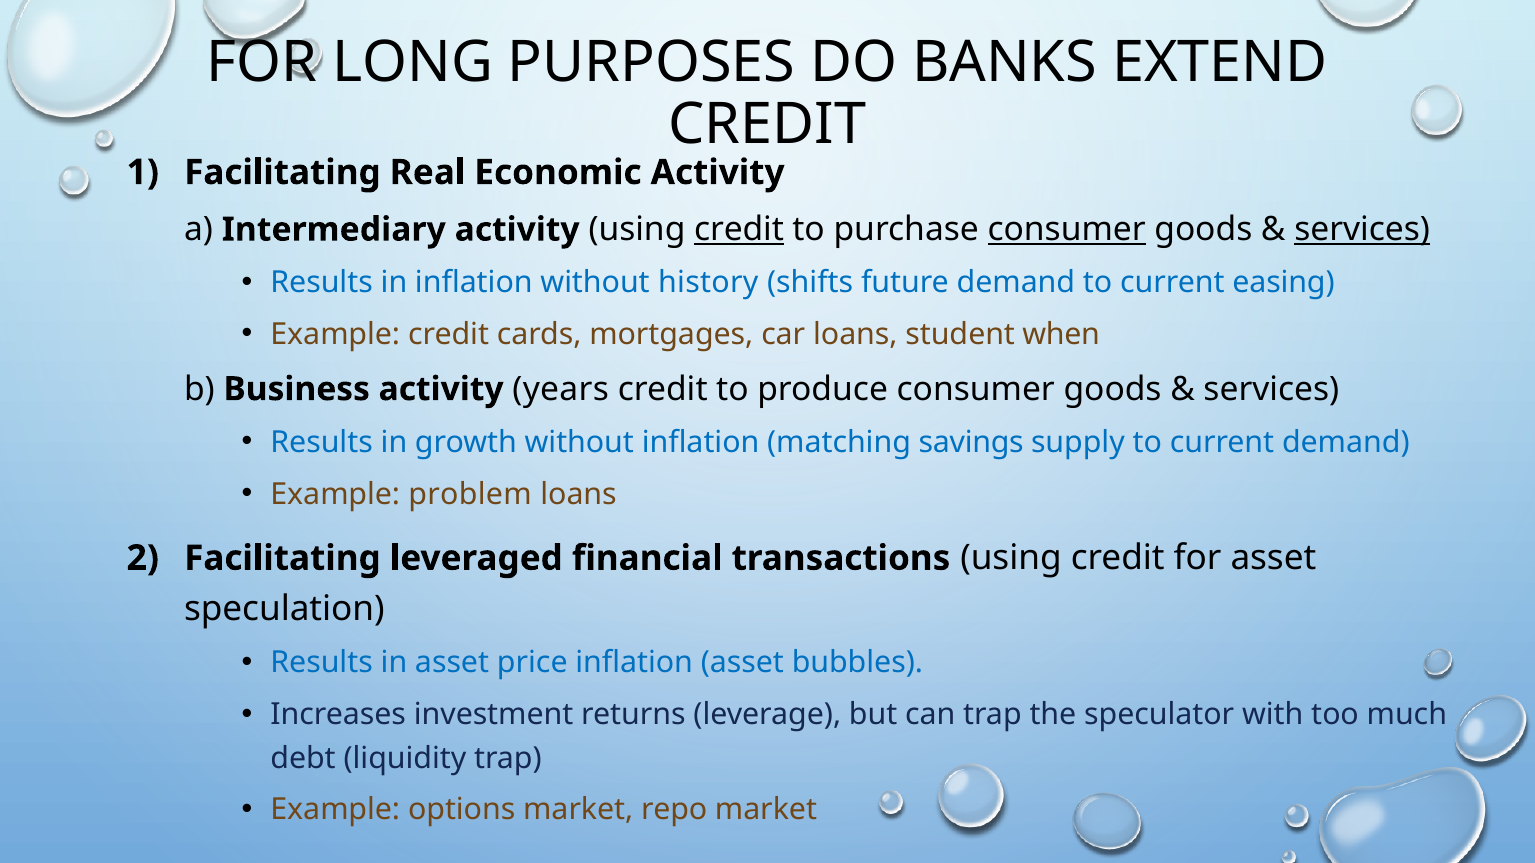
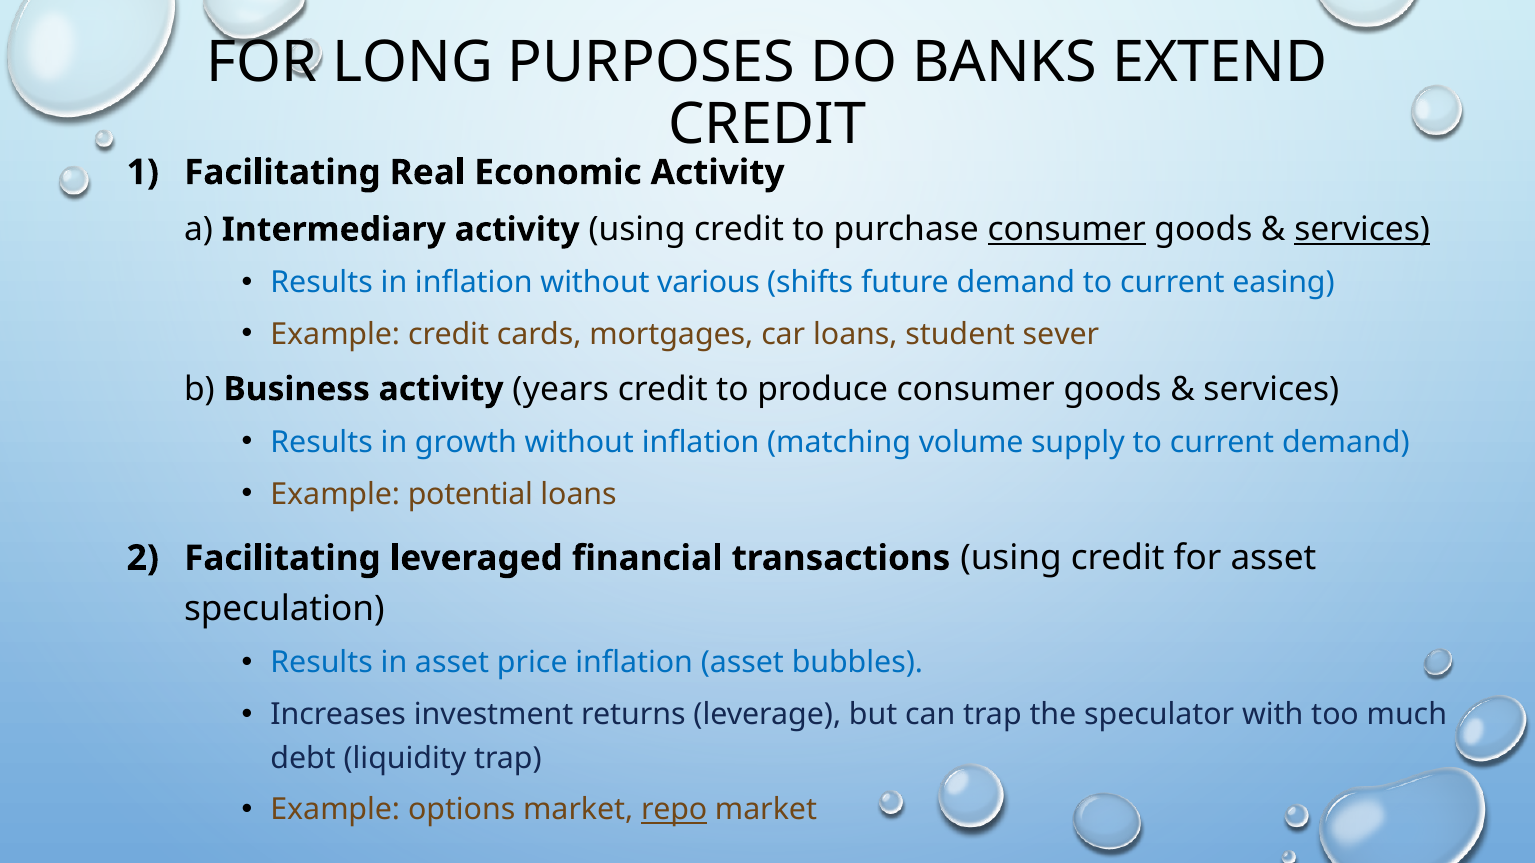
credit at (739, 230) underline: present -> none
history: history -> various
when: when -> sever
savings: savings -> volume
problem: problem -> potential
repo underline: none -> present
